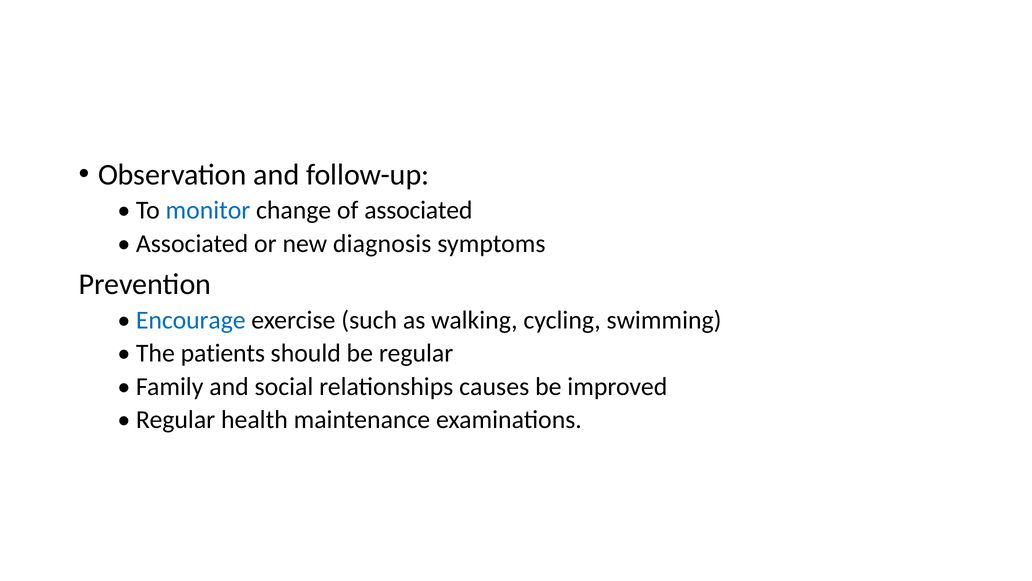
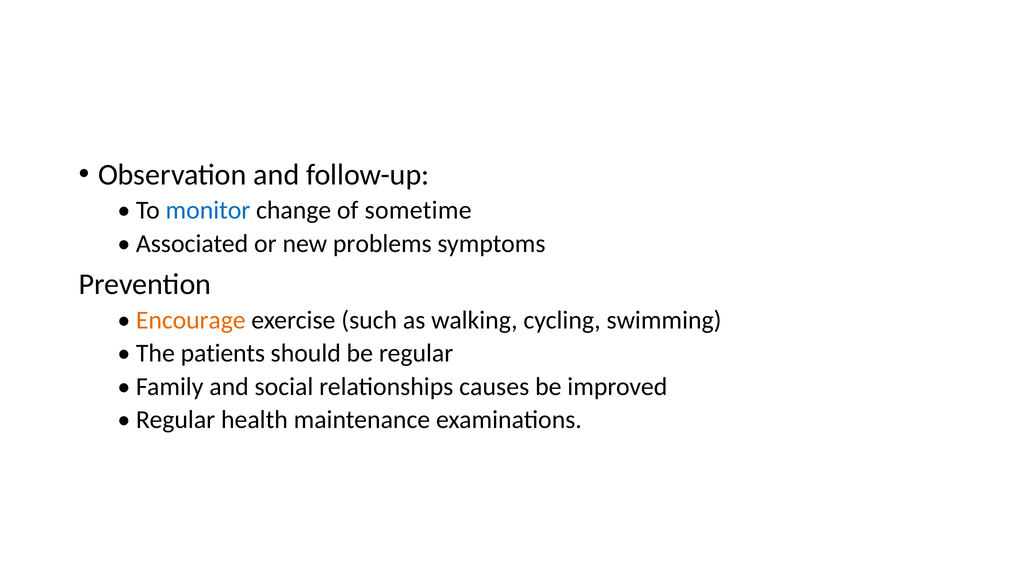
of associated: associated -> sometime
diagnosis: diagnosis -> problems
Encourage colour: blue -> orange
